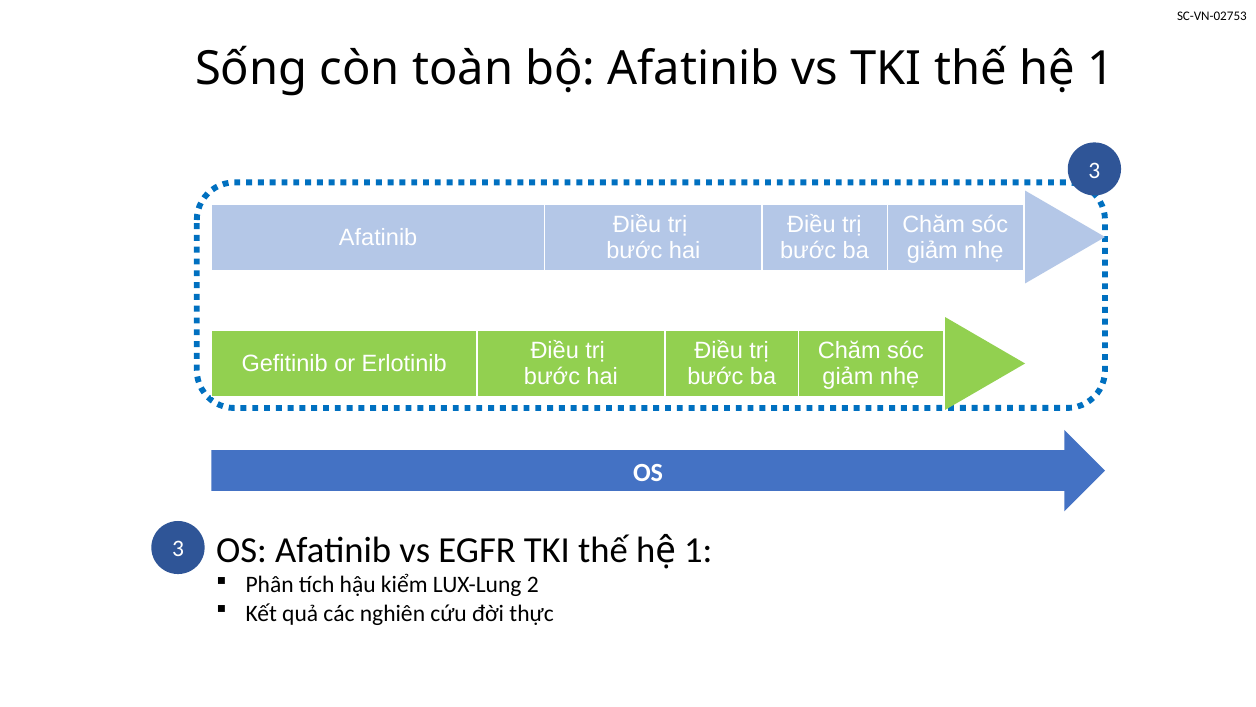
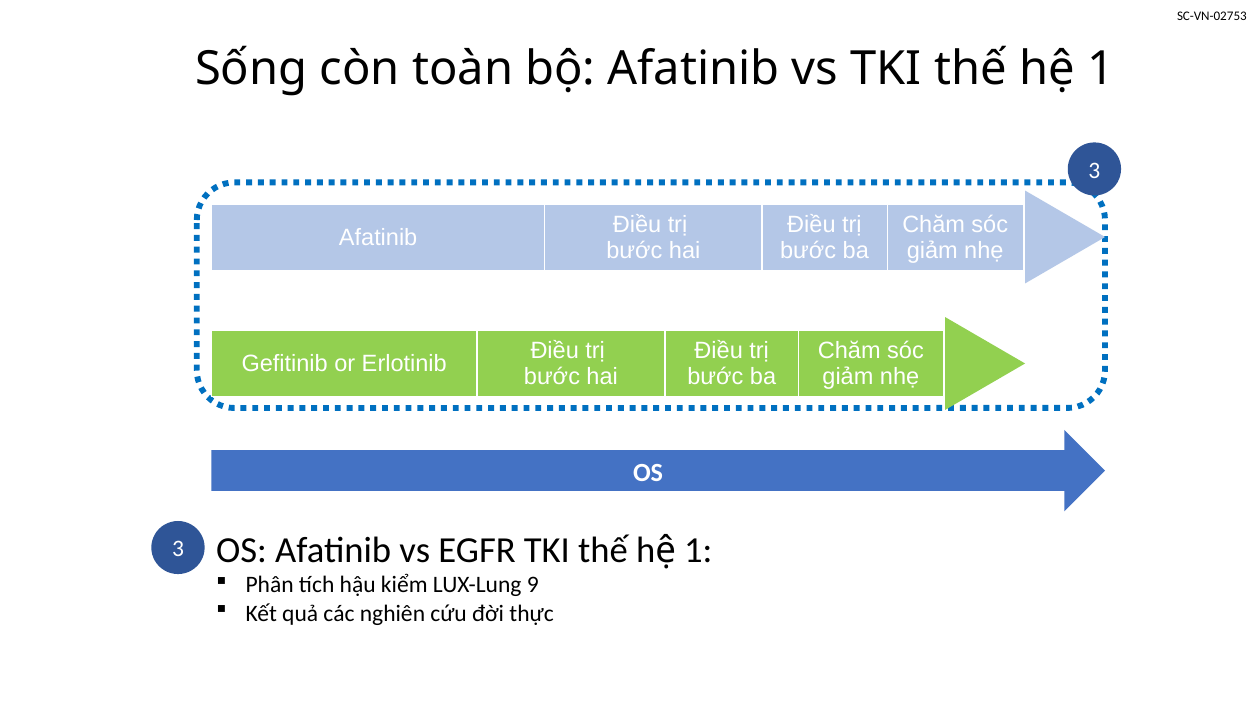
2: 2 -> 9
